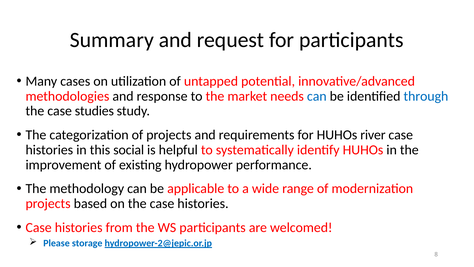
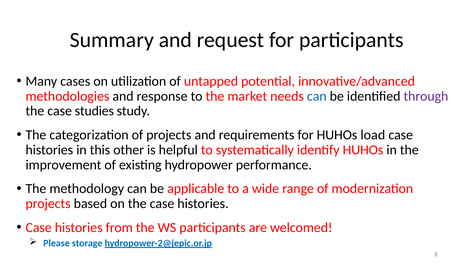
through colour: blue -> purple
river: river -> load
social: social -> other
